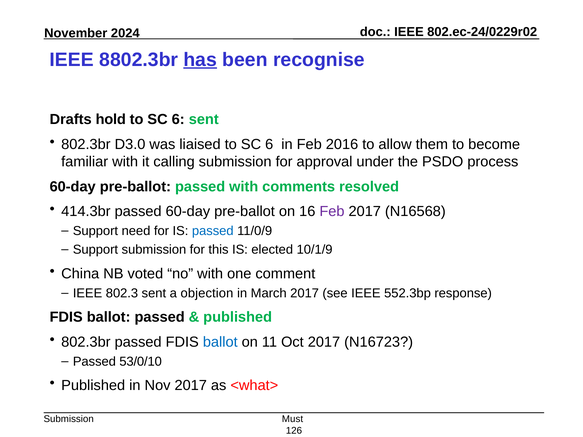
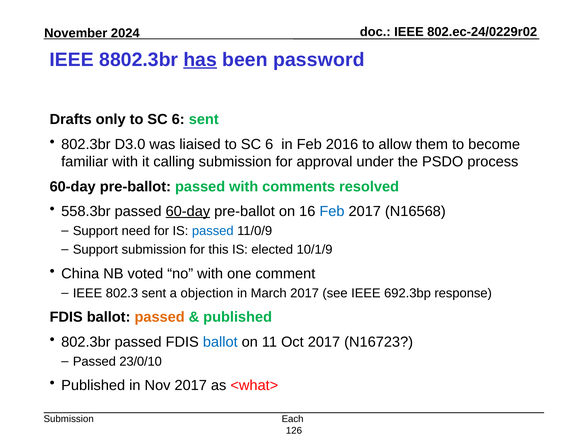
recognise: recognise -> password
hold: hold -> only
414.3br: 414.3br -> 558.3br
60-day at (188, 211) underline: none -> present
Feb at (332, 211) colour: purple -> blue
552.3bp: 552.3bp -> 692.3bp
passed at (160, 317) colour: black -> orange
53/0/10: 53/0/10 -> 23/0/10
Must: Must -> Each
